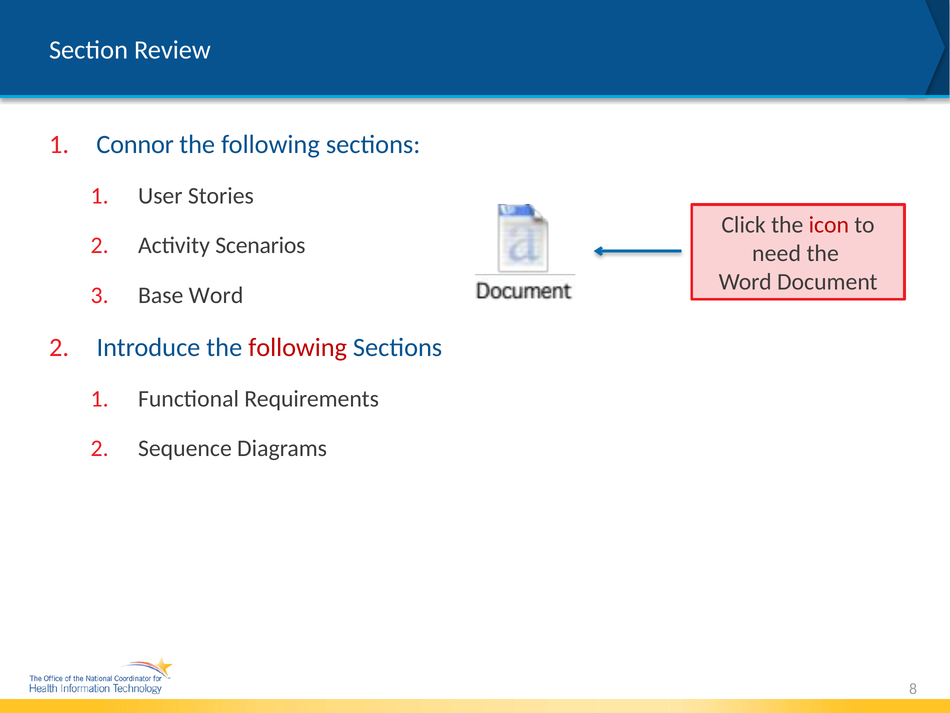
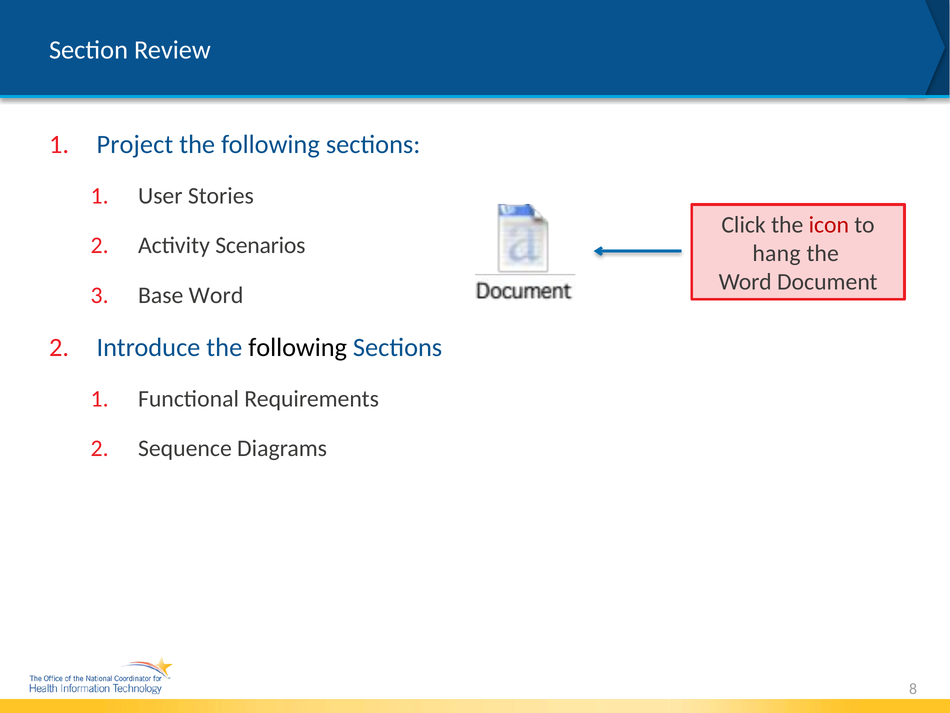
Connor: Connor -> Project
need: need -> hang
following at (298, 347) colour: red -> black
